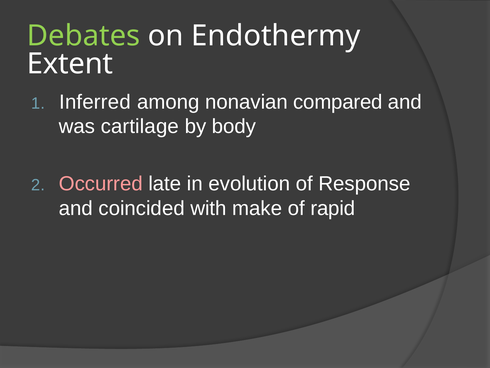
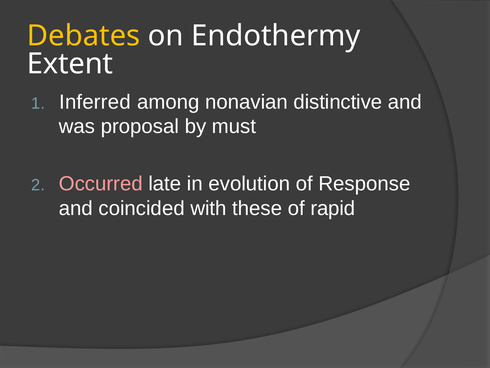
Debates colour: light green -> yellow
compared: compared -> distinctive
cartilage: cartilage -> proposal
body: body -> must
make: make -> these
